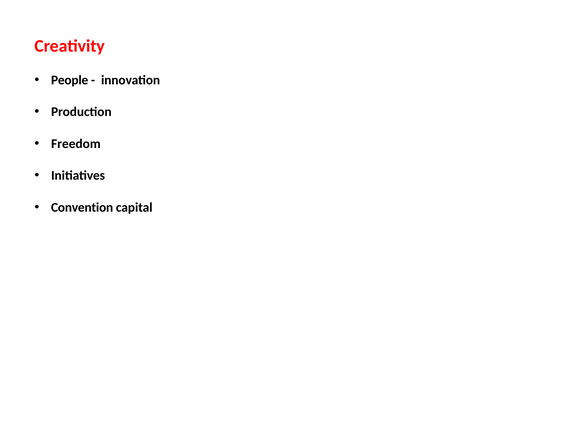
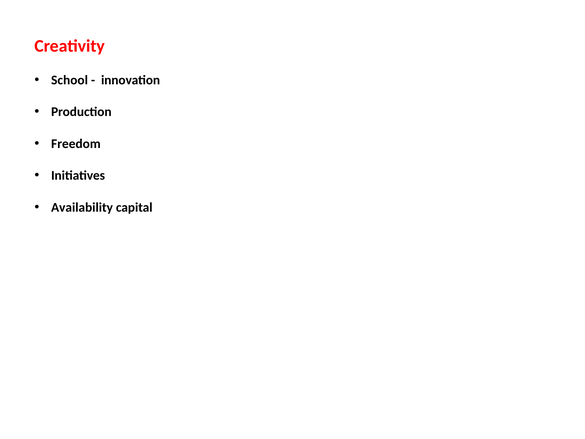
People: People -> School
Convention: Convention -> Availability
